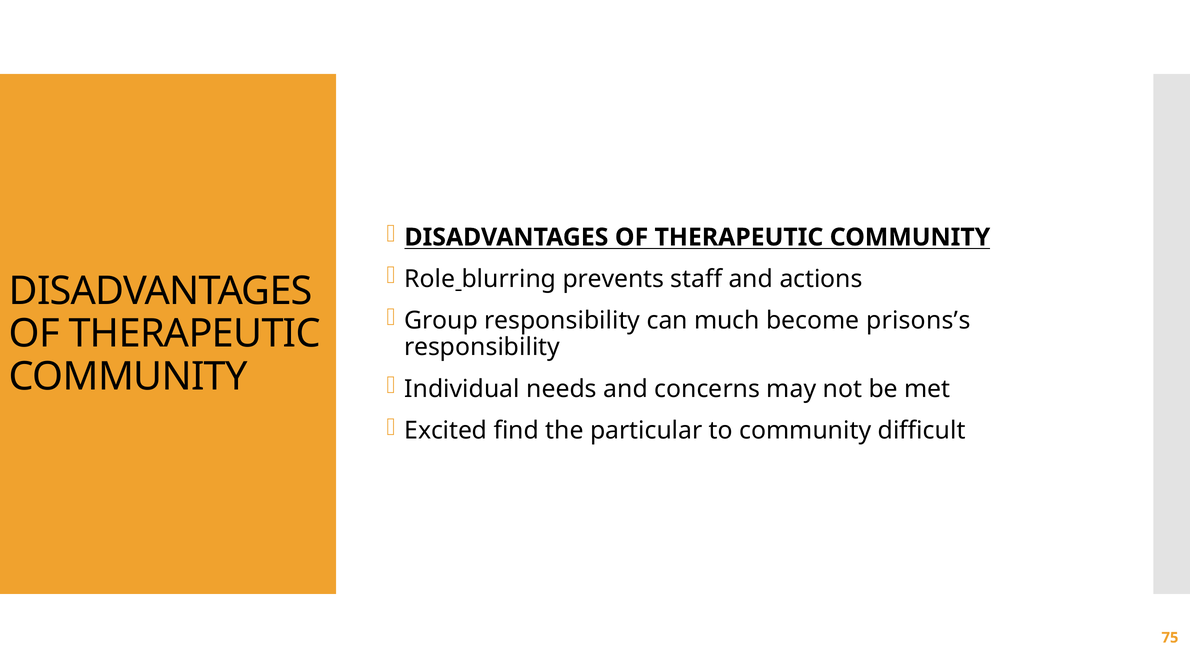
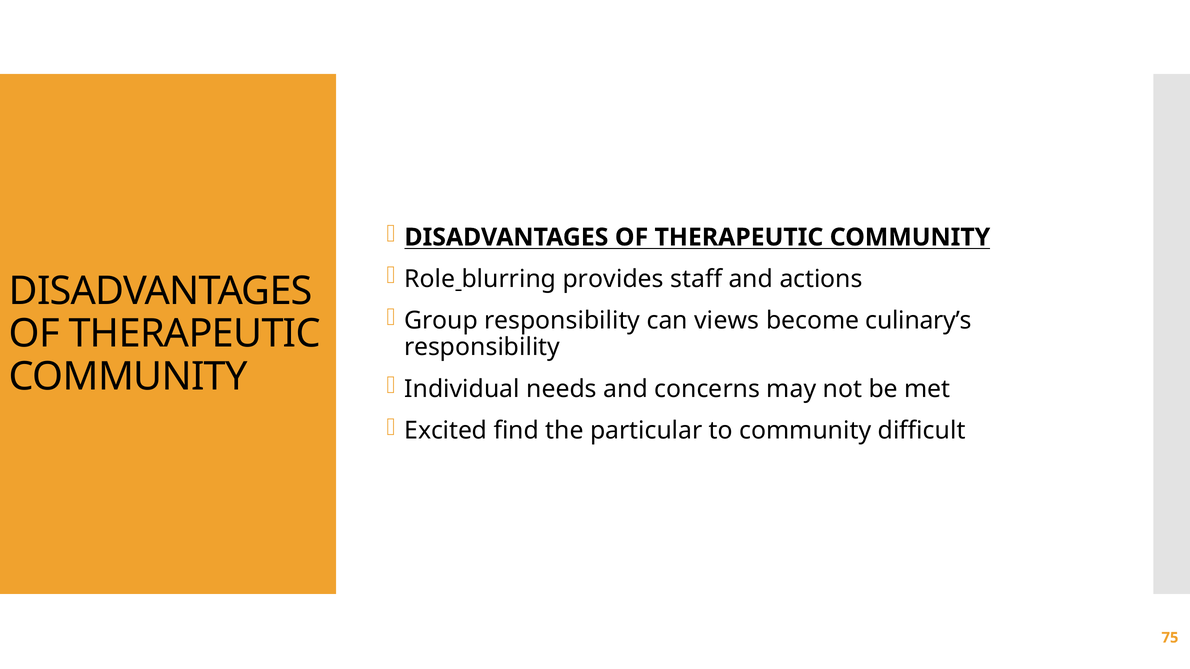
prevents: prevents -> provides
much: much -> views
prisons’s: prisons’s -> culinary’s
